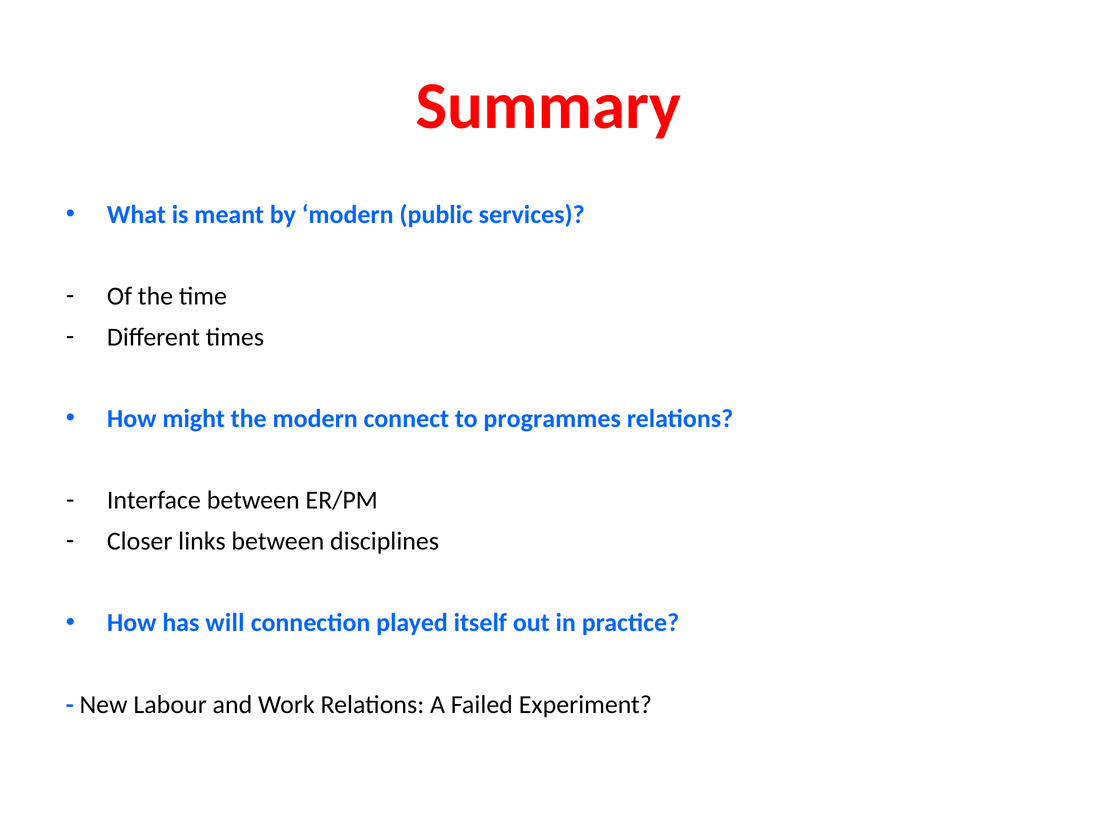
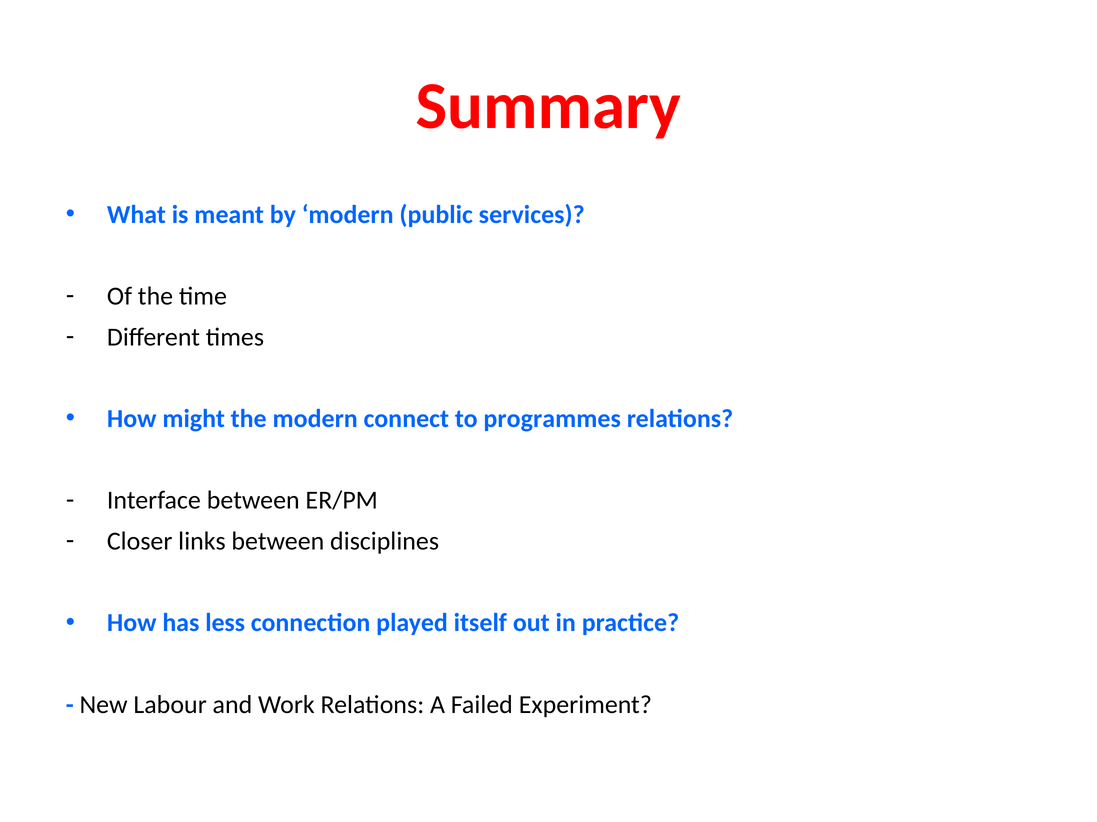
will: will -> less
